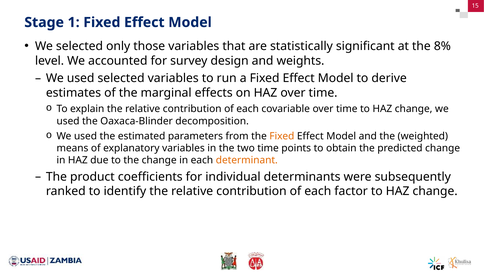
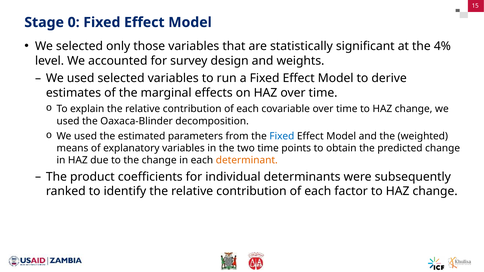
1: 1 -> 0
8%: 8% -> 4%
Fixed at (282, 136) colour: orange -> blue
